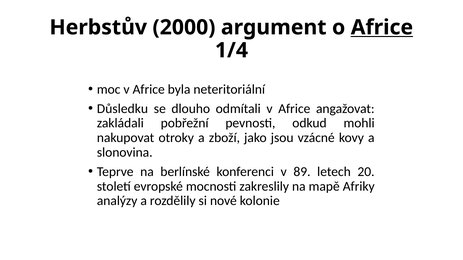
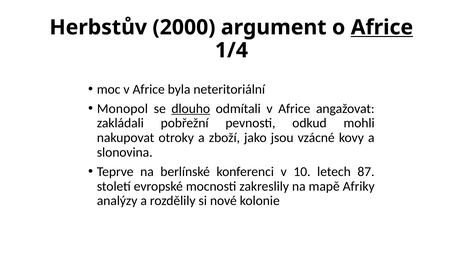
Důsledku: Důsledku -> Monopol
dlouho underline: none -> present
89: 89 -> 10
20: 20 -> 87
